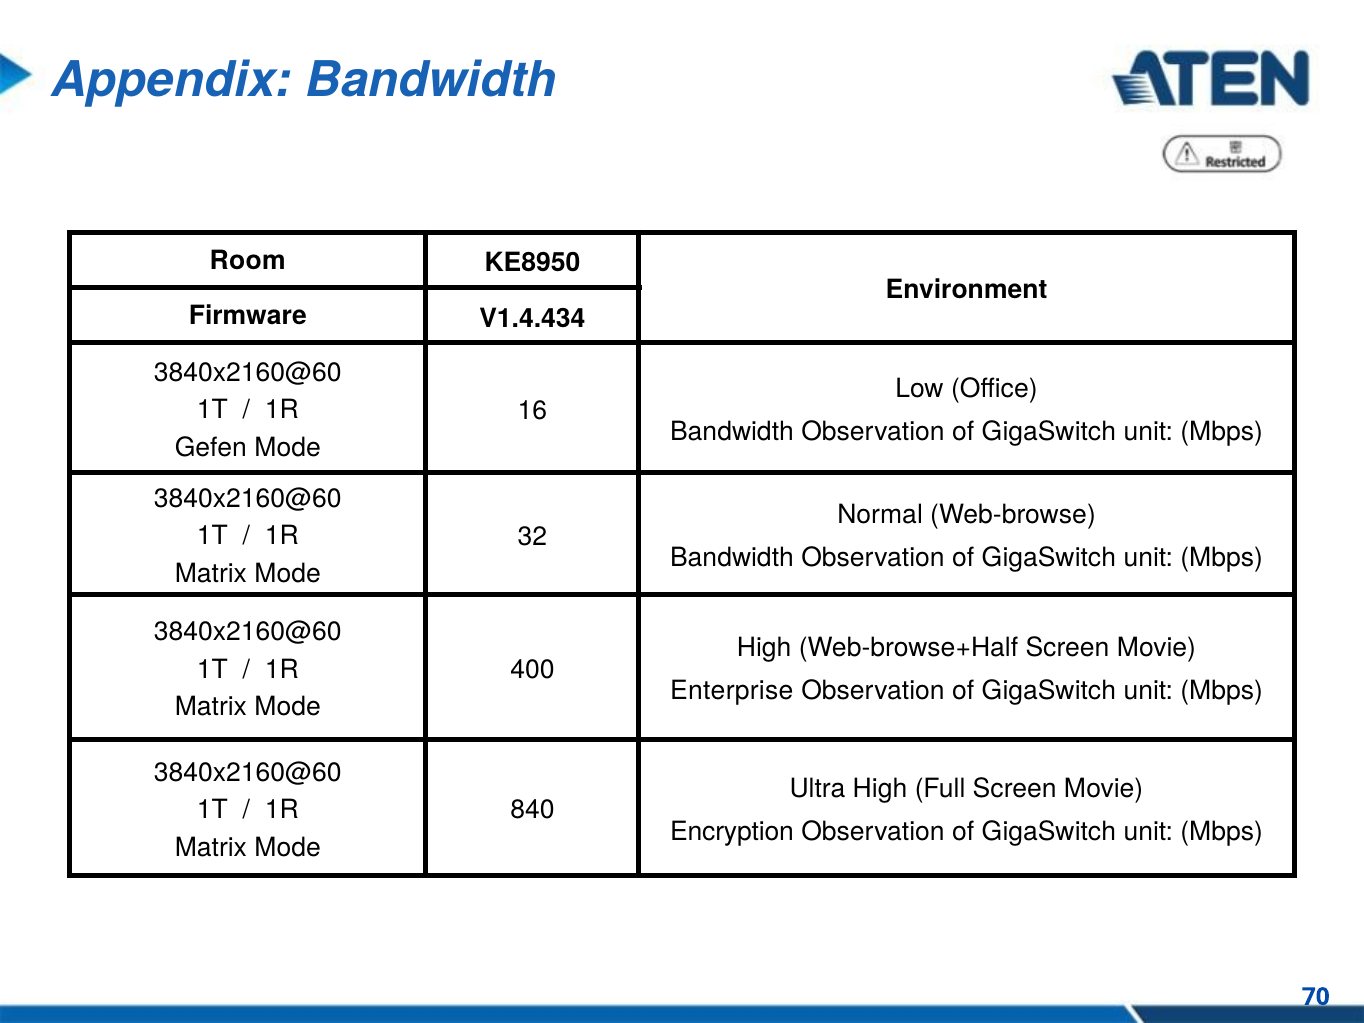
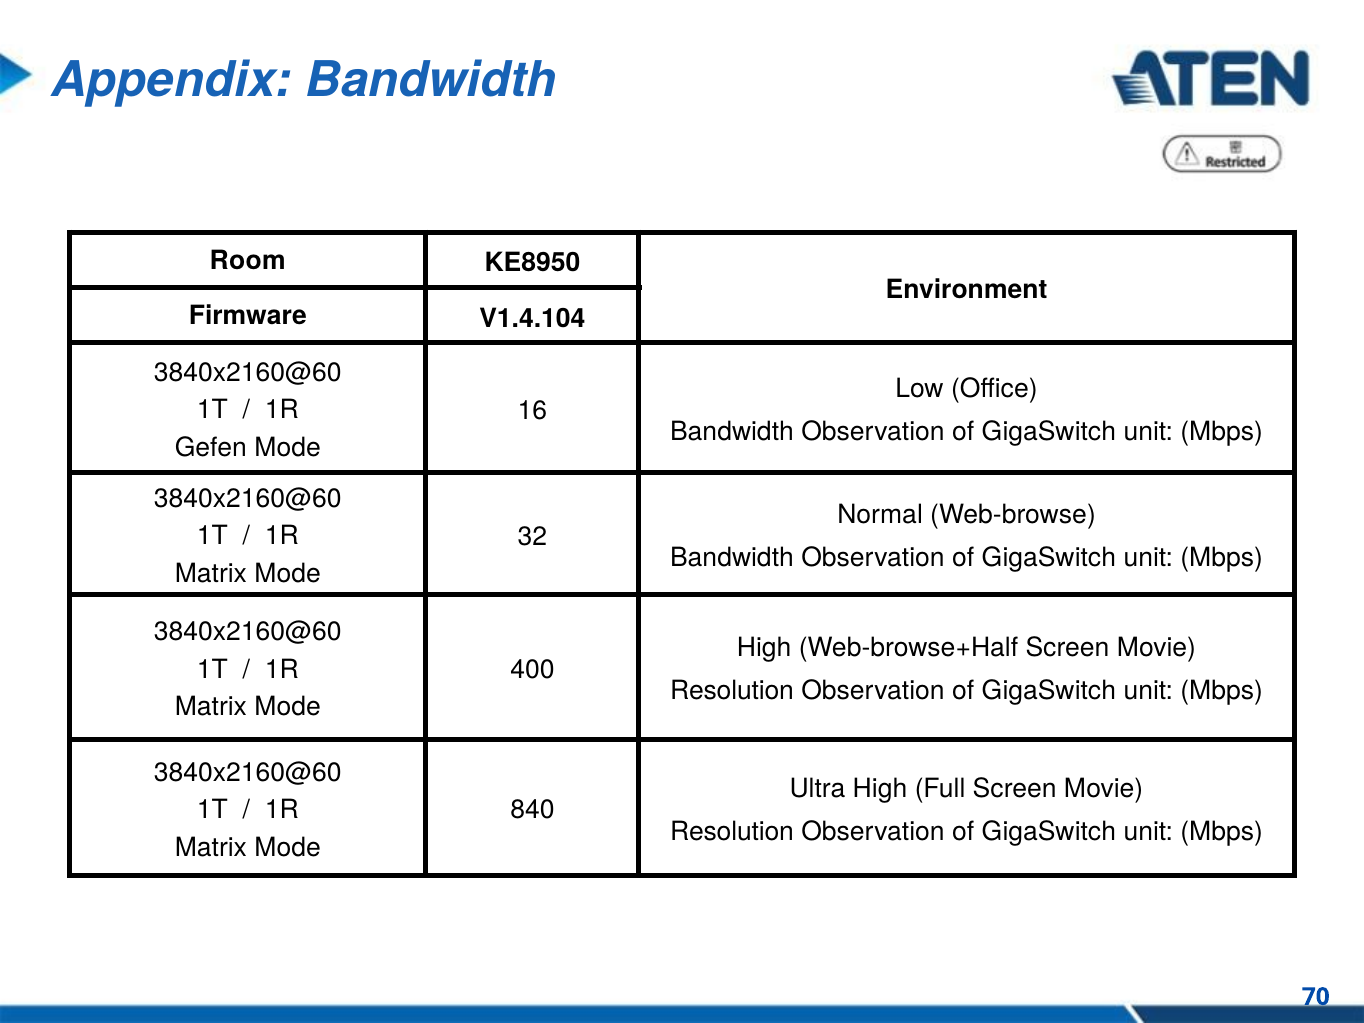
V1.4.434: V1.4.434 -> V1.4.104
Enterprise at (732, 691): Enterprise -> Resolution
Encryption at (732, 831): Encryption -> Resolution
